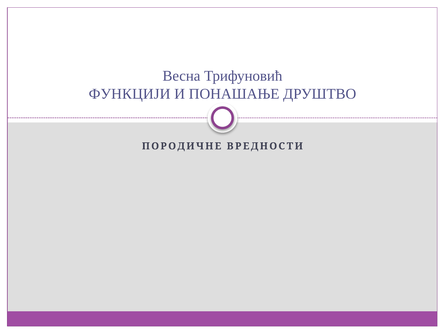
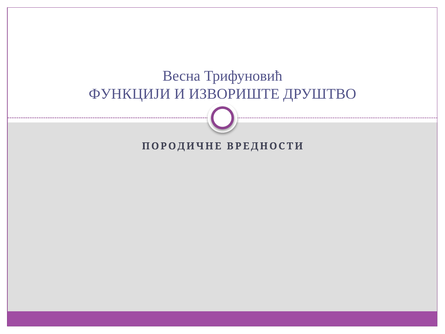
ПОНАШАЊЕ: ПОНАШАЊЕ -> ИЗВОРИШТЕ
